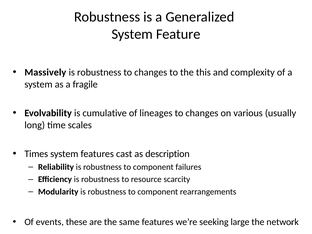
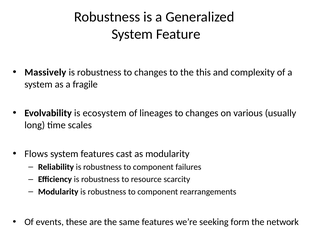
cumulative: cumulative -> ecosystem
Times: Times -> Flows
as description: description -> modularity
large: large -> form
